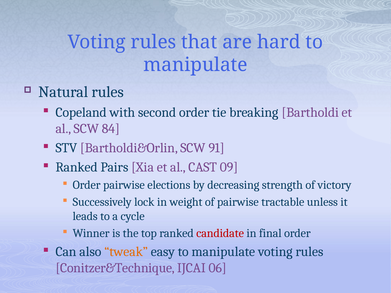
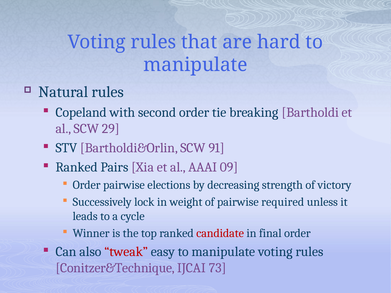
84: 84 -> 29
CAST: CAST -> AAAI
tractable: tractable -> required
tweak colour: orange -> red
06: 06 -> 73
